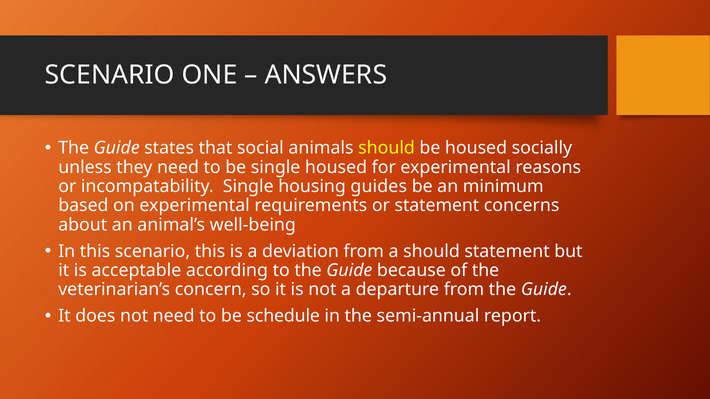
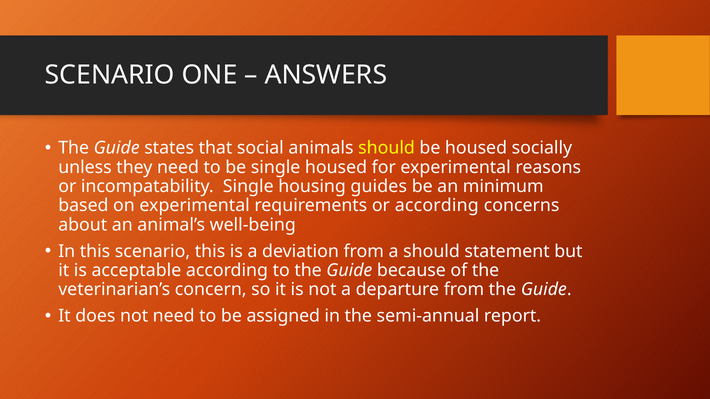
or statement: statement -> according
schedule: schedule -> assigned
